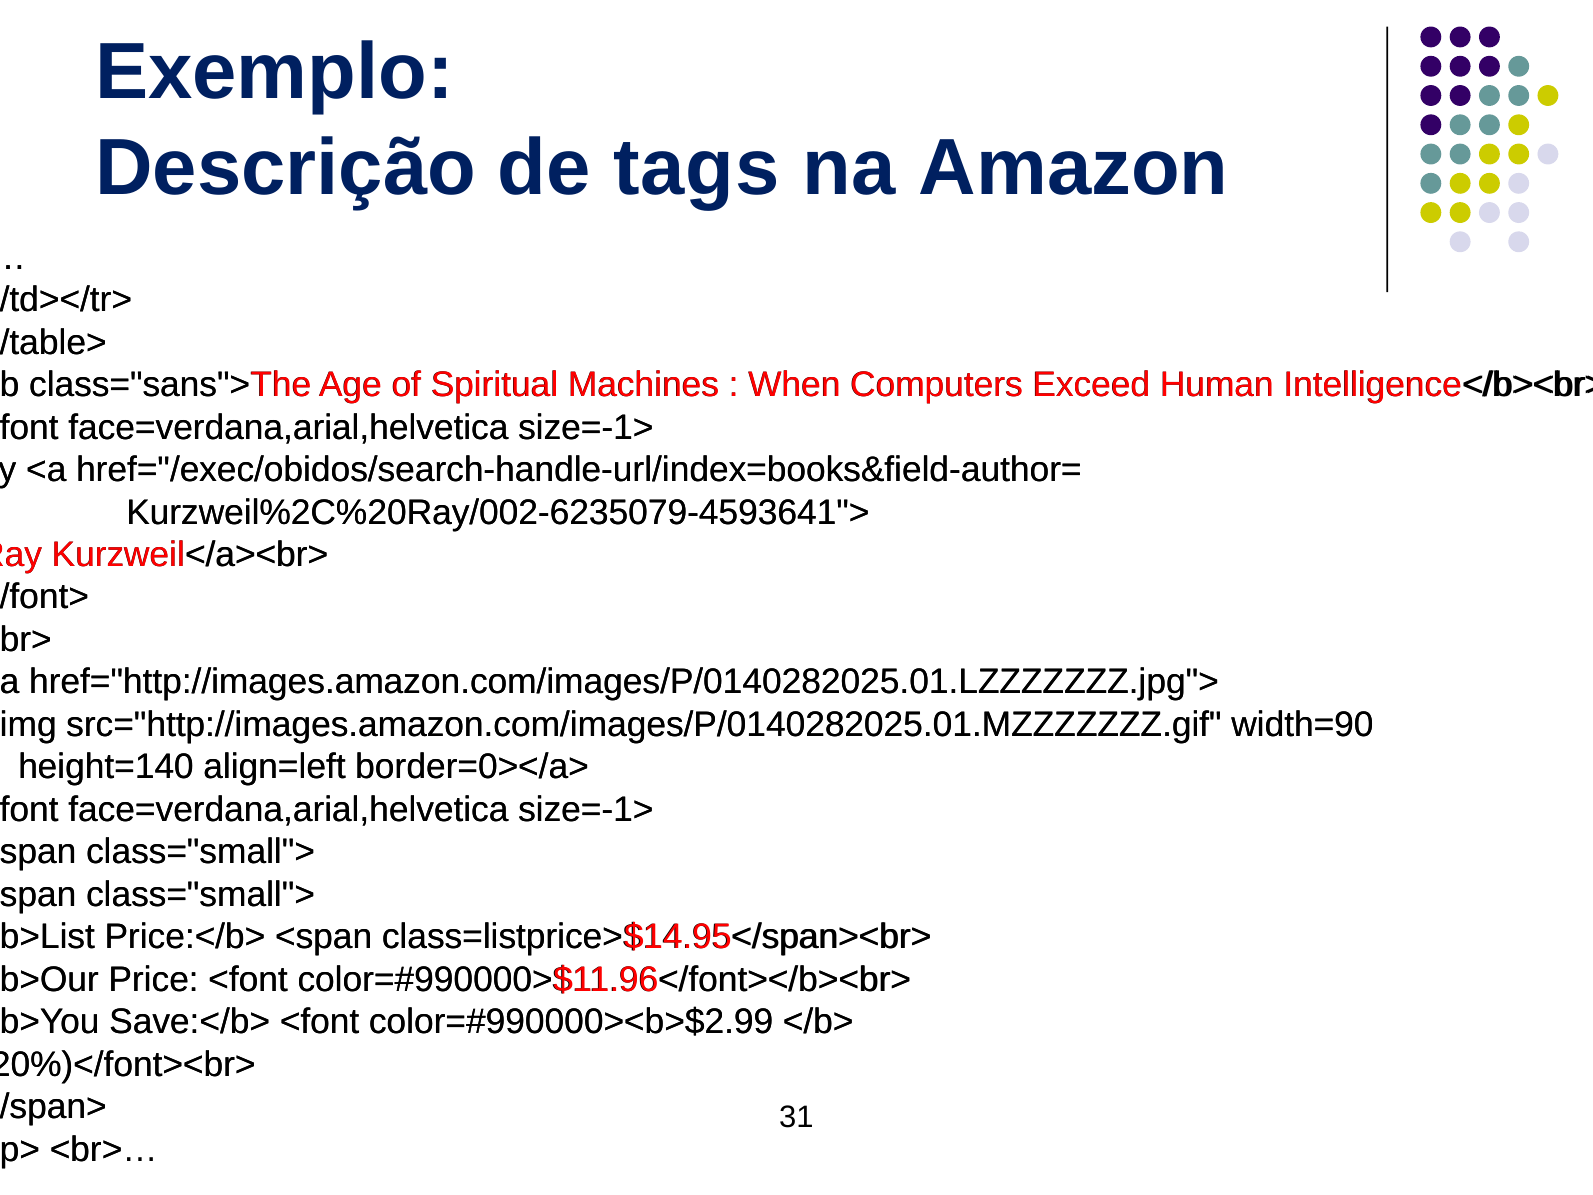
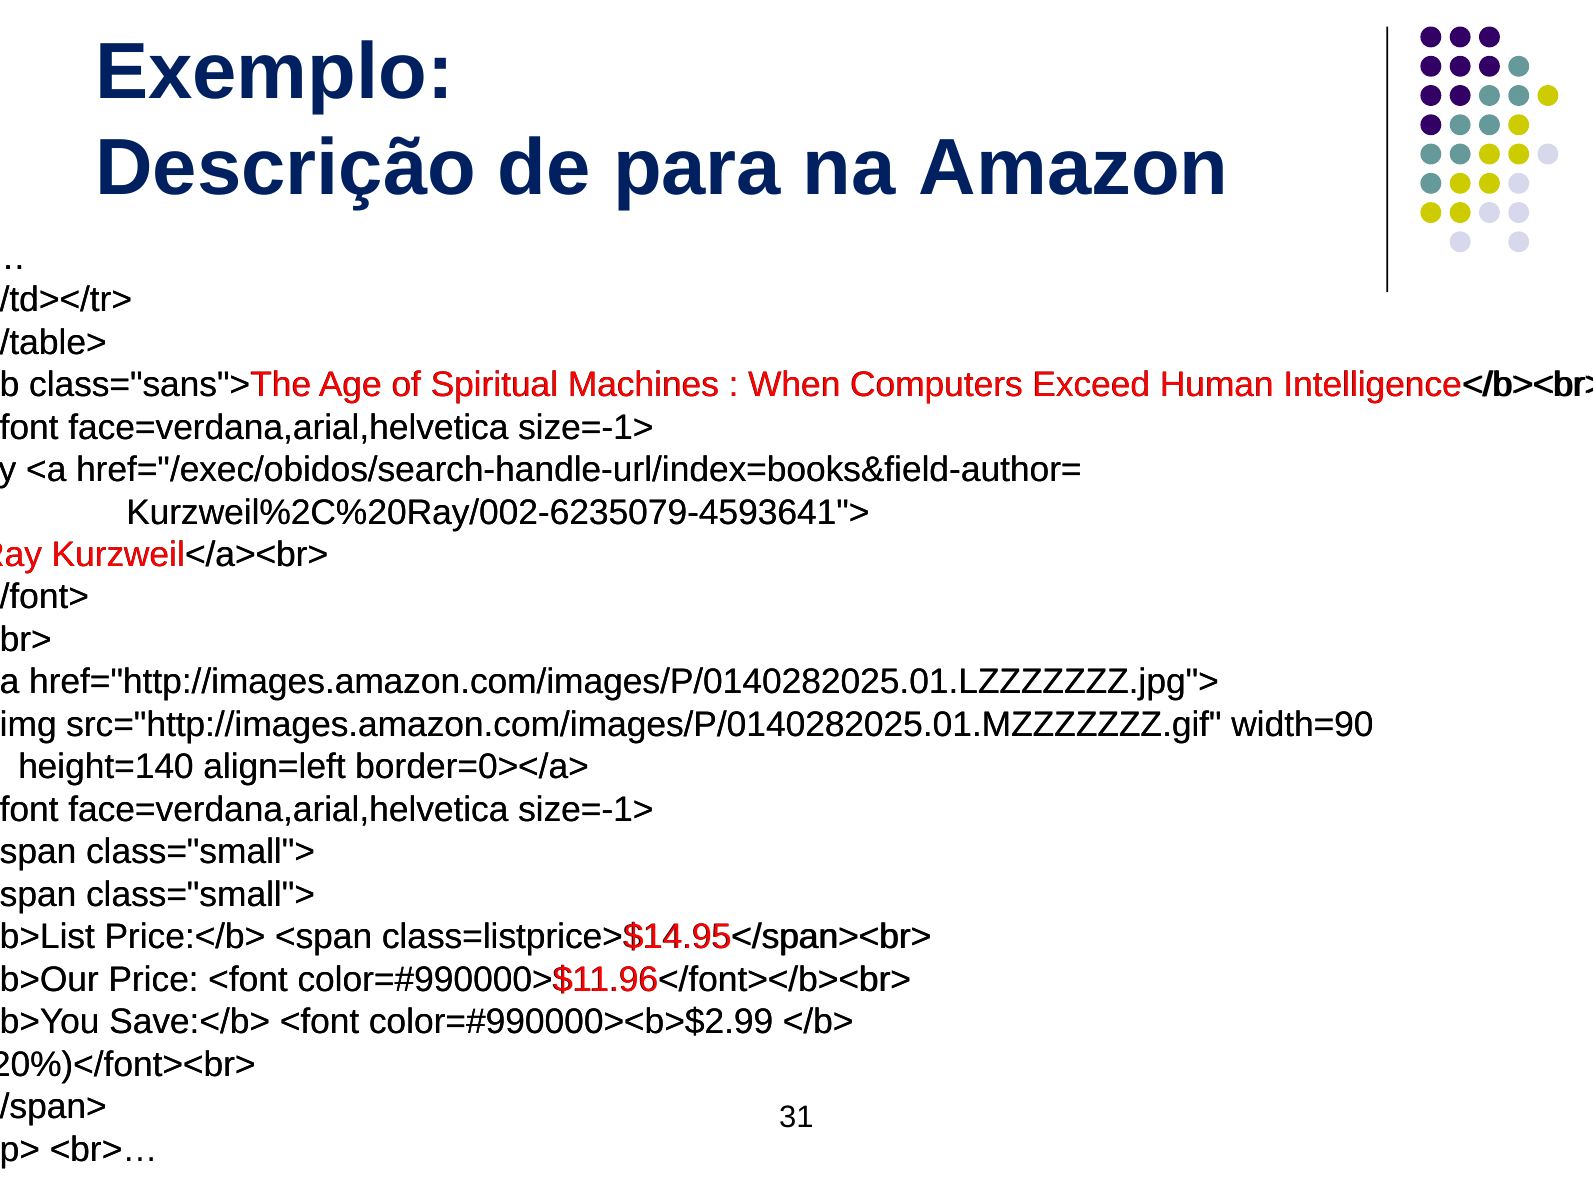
tags: tags -> para
